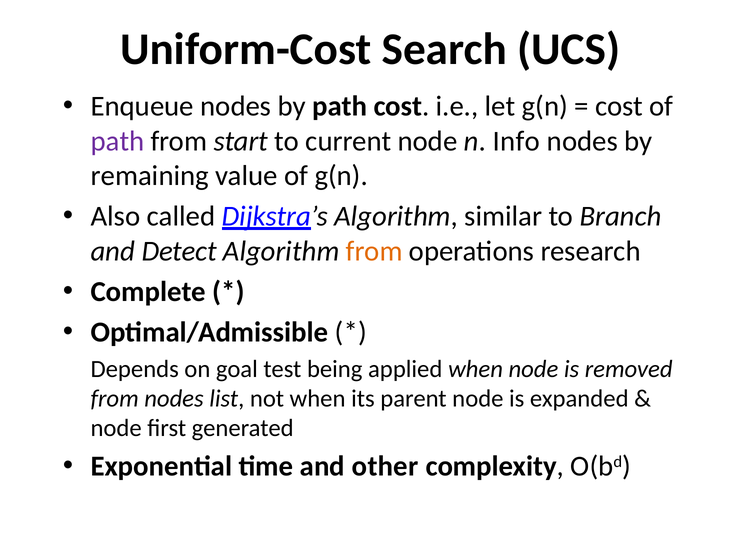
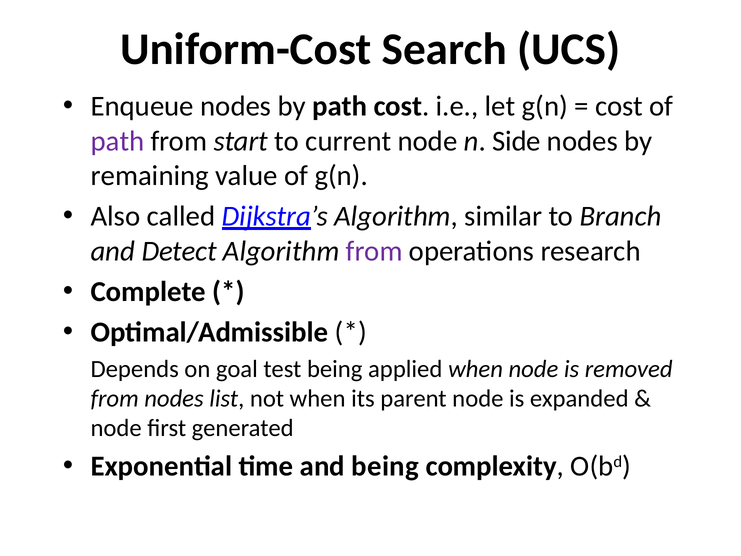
Info: Info -> Side
from at (374, 251) colour: orange -> purple
and other: other -> being
